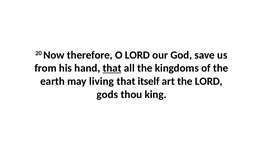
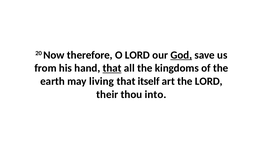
God underline: none -> present
gods: gods -> their
king: king -> into
